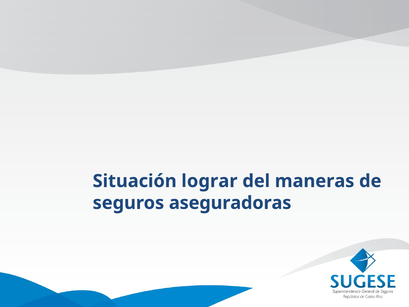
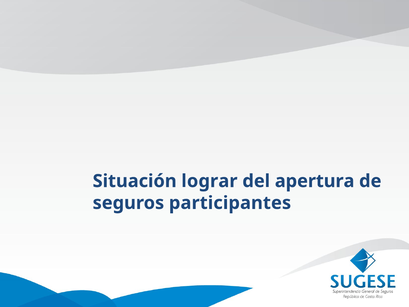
maneras: maneras -> apertura
aseguradoras: aseguradoras -> participantes
